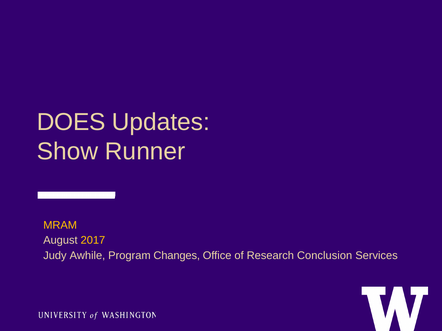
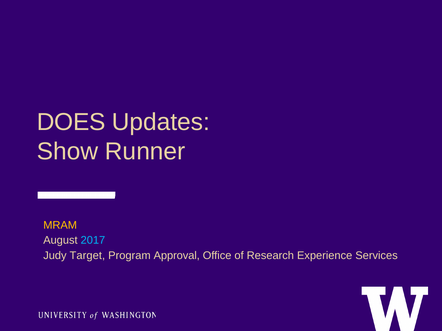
2017 colour: yellow -> light blue
Awhile: Awhile -> Target
Changes: Changes -> Approval
Conclusion: Conclusion -> Experience
